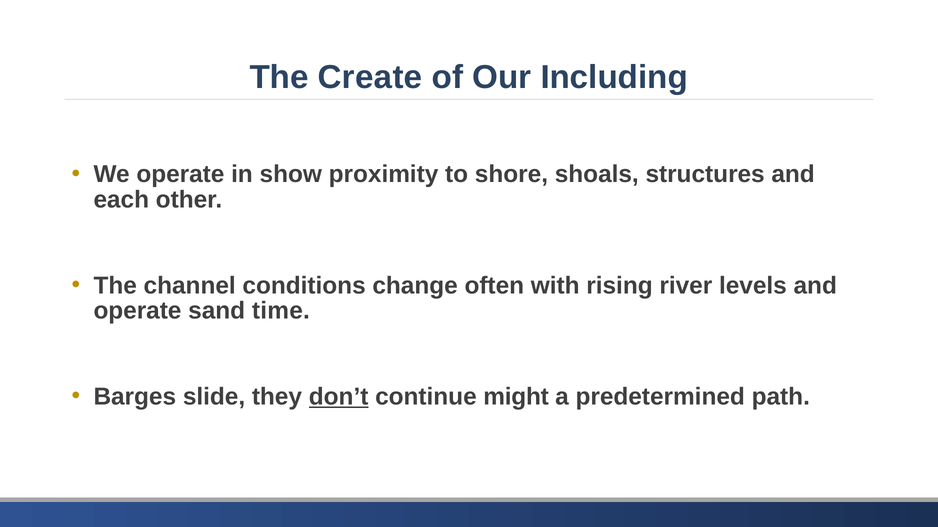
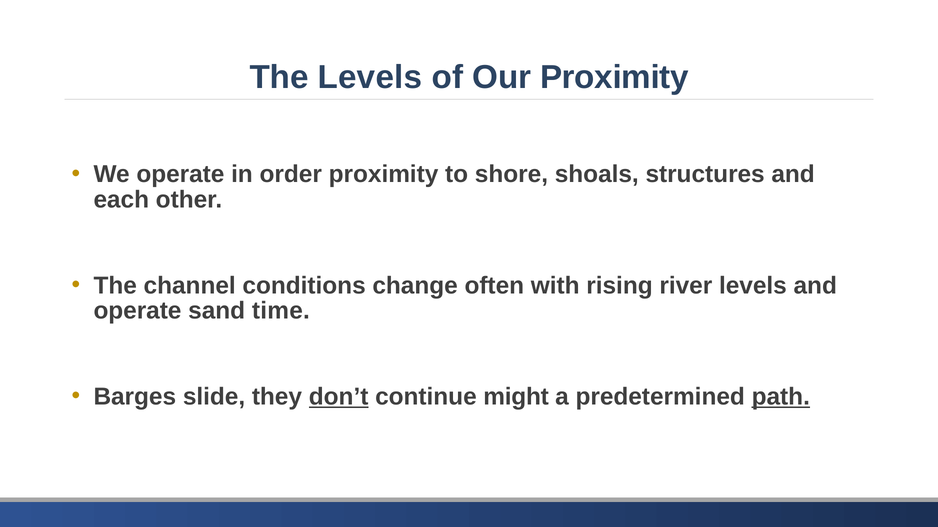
The Create: Create -> Levels
Our Including: Including -> Proximity
show: show -> order
path underline: none -> present
